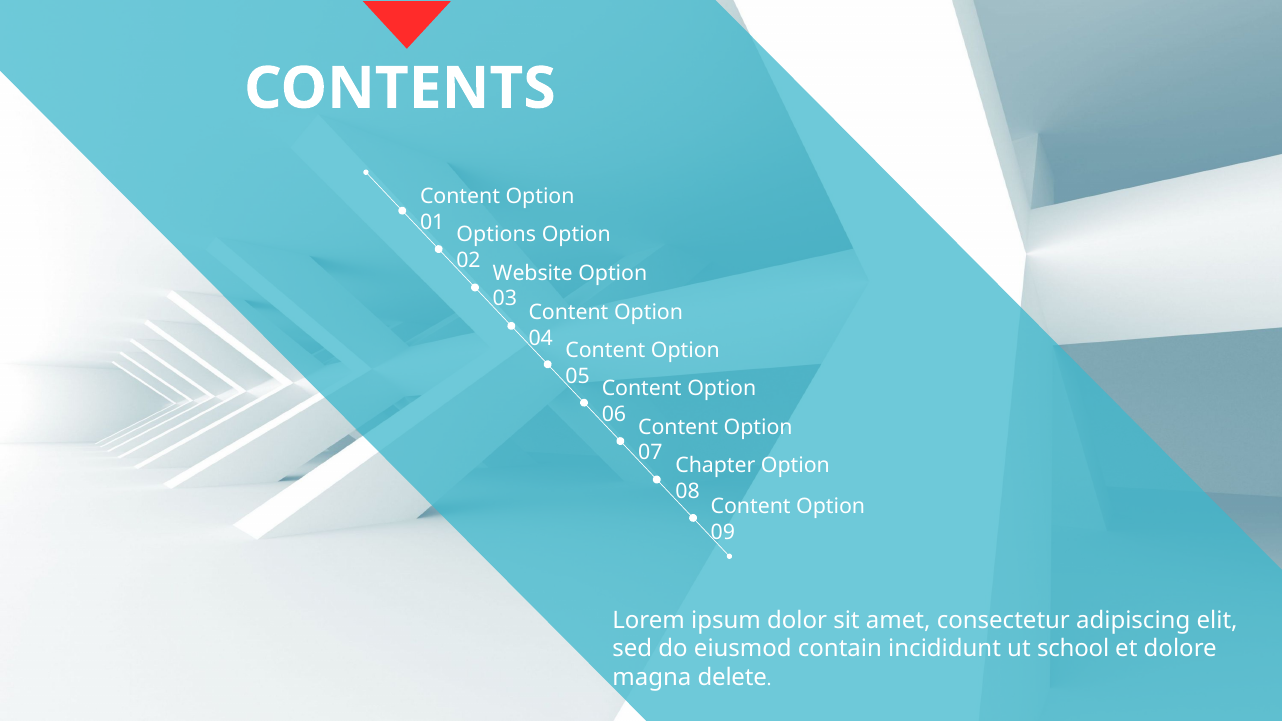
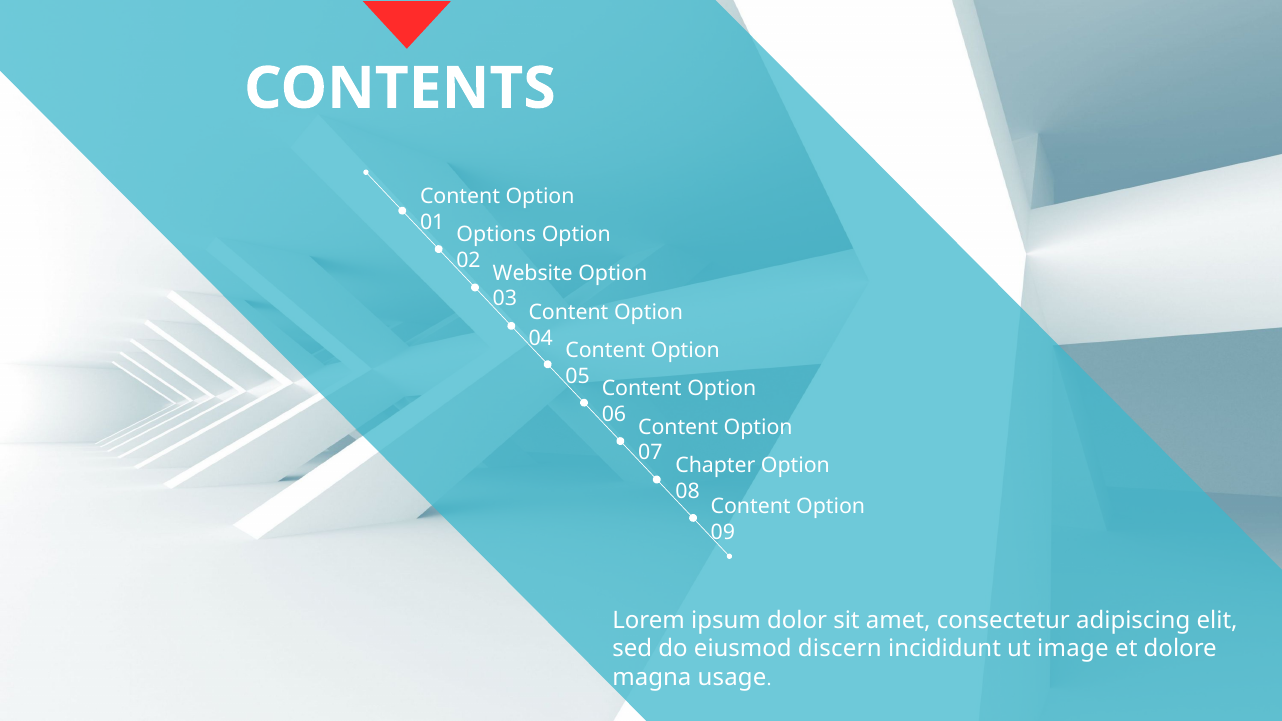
contain: contain -> discern
school: school -> image
delete: delete -> usage
